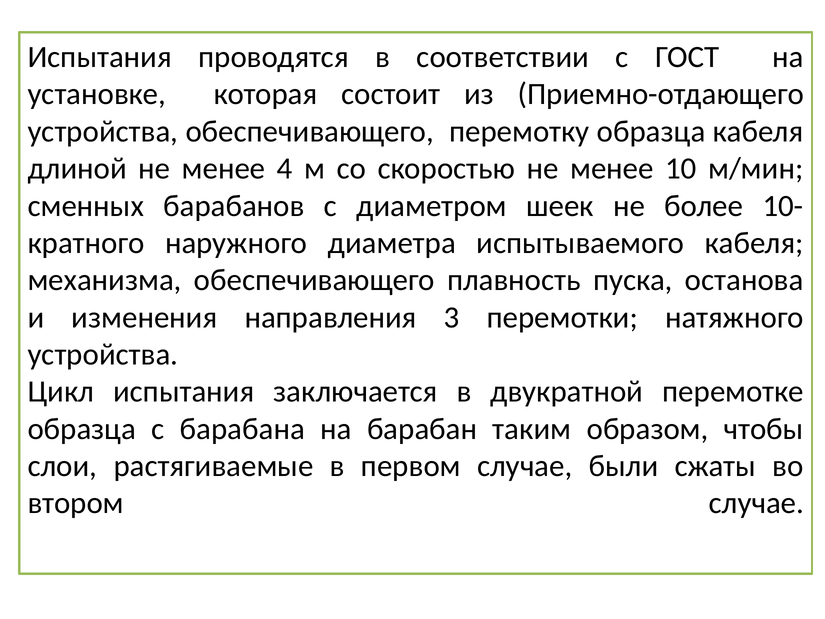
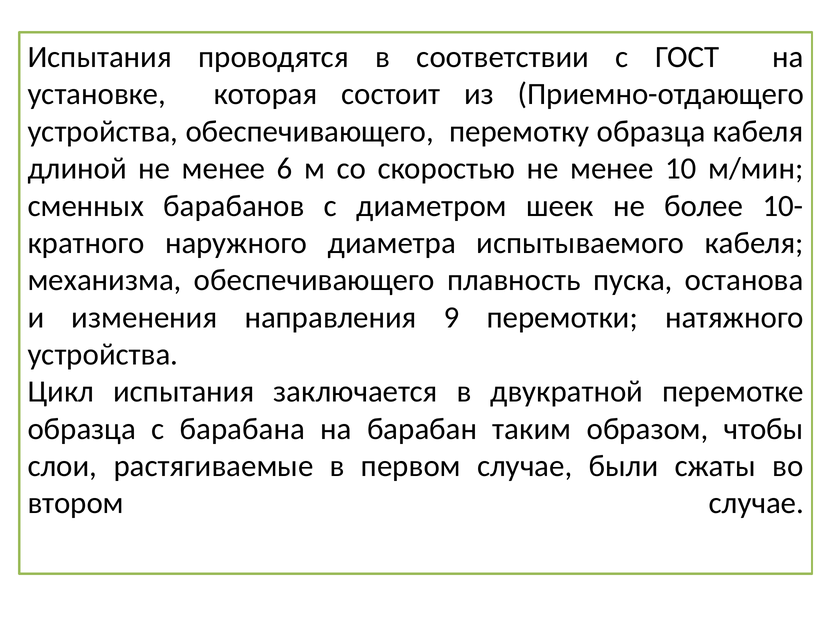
4: 4 -> 6
3: 3 -> 9
